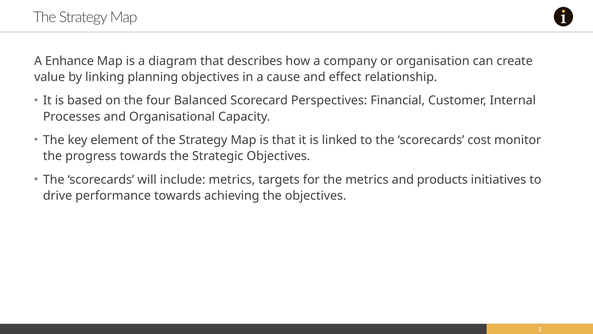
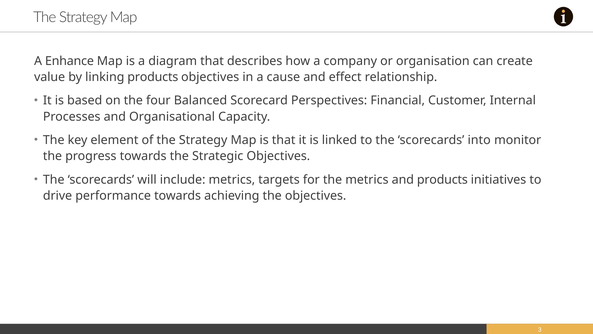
linking planning: planning -> products
cost: cost -> into
